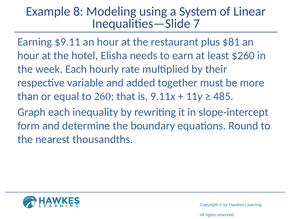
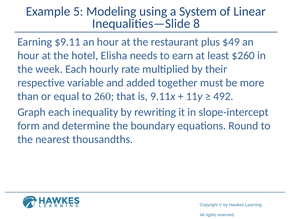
8: 8 -> 5
7: 7 -> 8
$81: $81 -> $49
485: 485 -> 492
